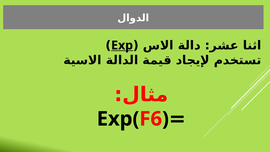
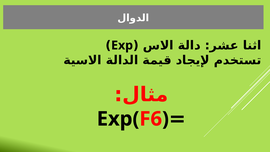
Exp underline: present -> none
